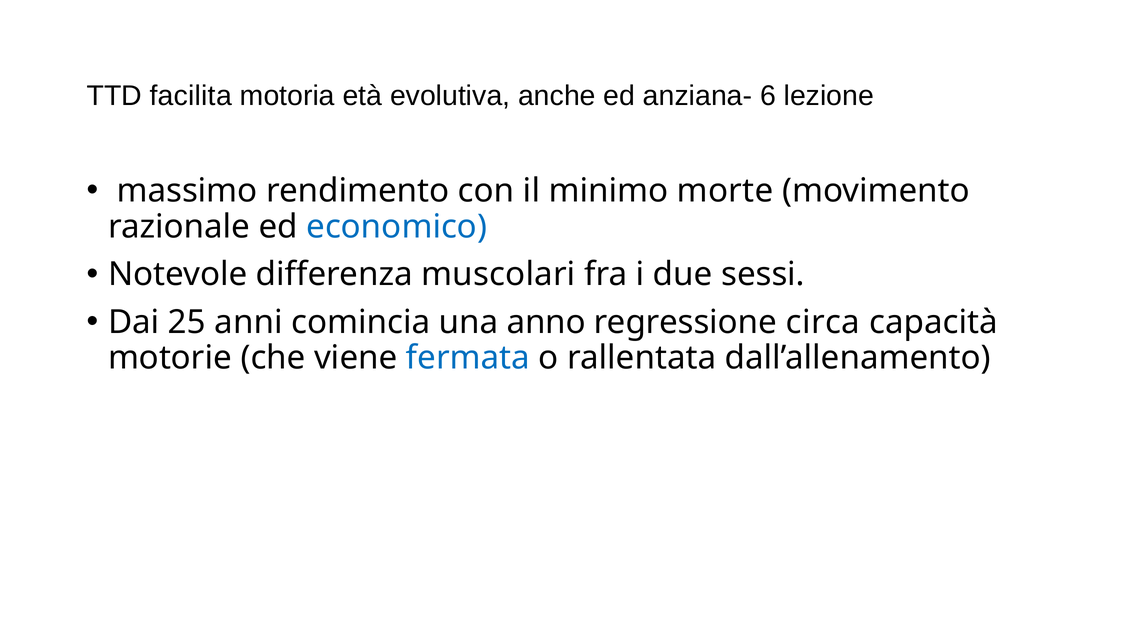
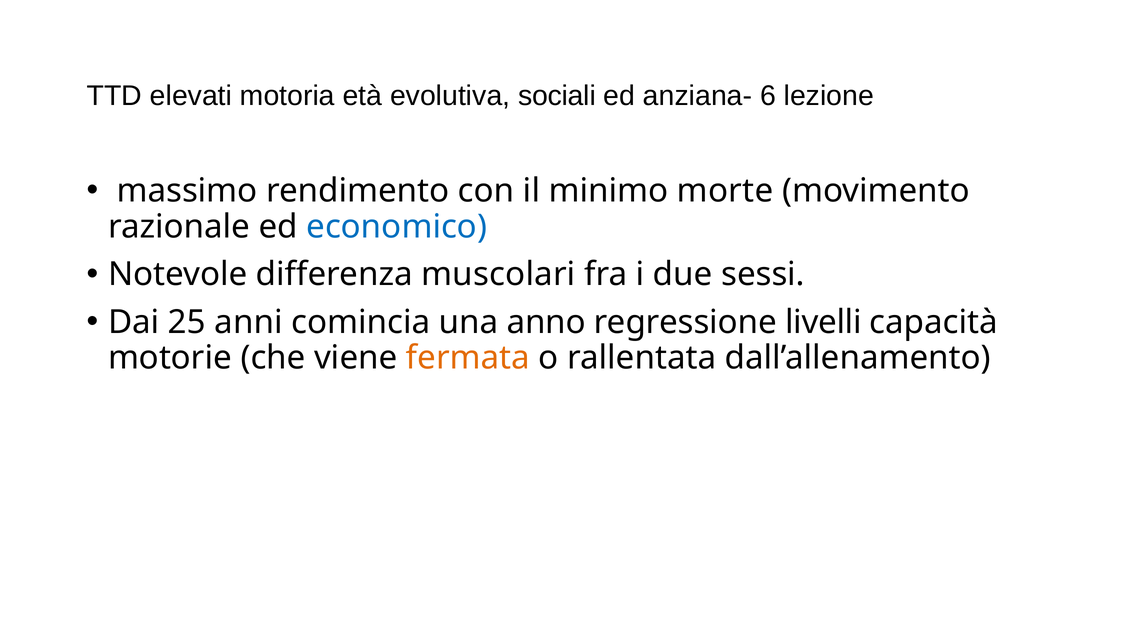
facilita: facilita -> elevati
anche: anche -> sociali
circa: circa -> livelli
fermata colour: blue -> orange
